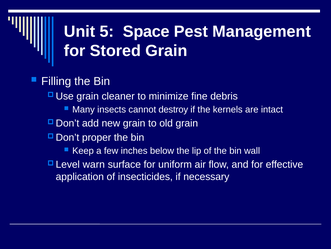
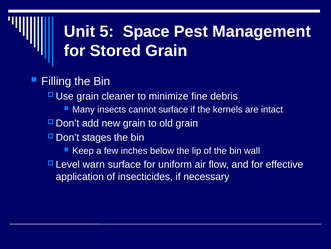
cannot destroy: destroy -> surface
proper: proper -> stages
